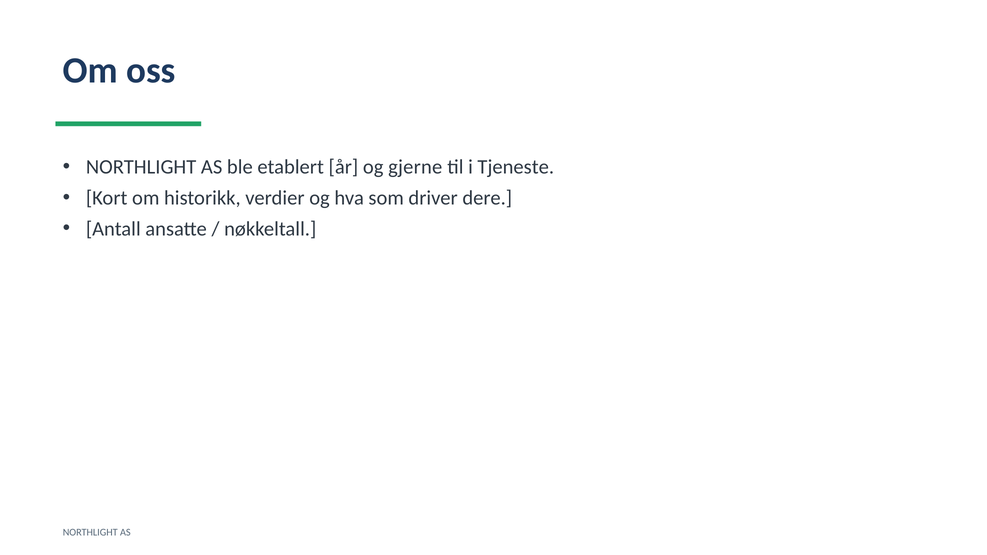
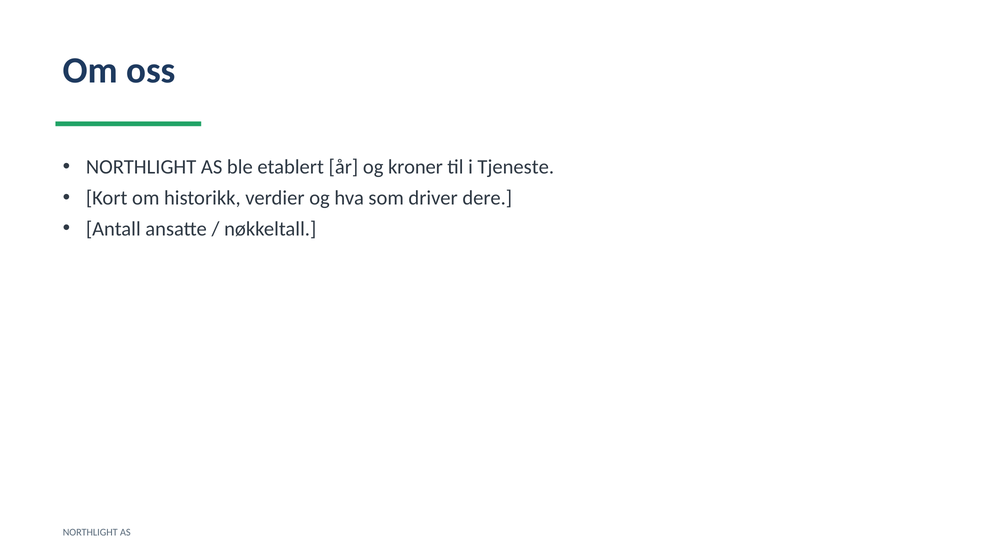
gjerne: gjerne -> kroner
